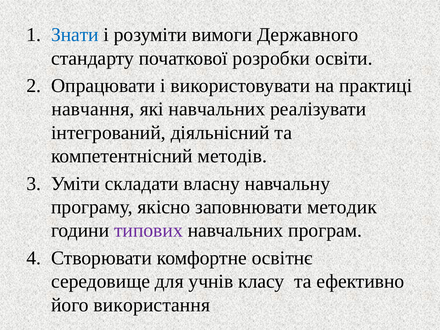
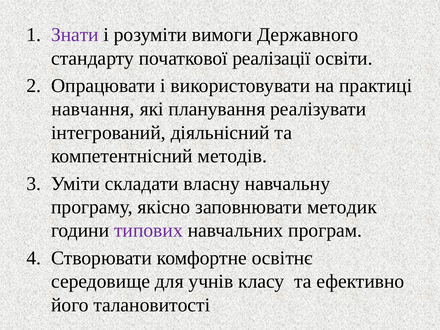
Знати colour: blue -> purple
розробки: розробки -> реалізації
які навчальних: навчальних -> планування
використання: використання -> талановитості
